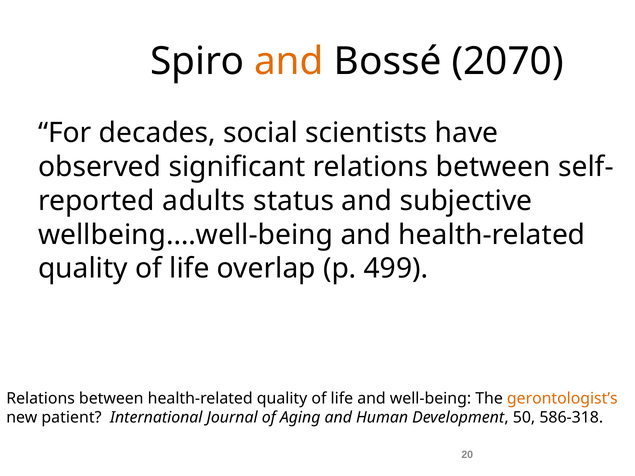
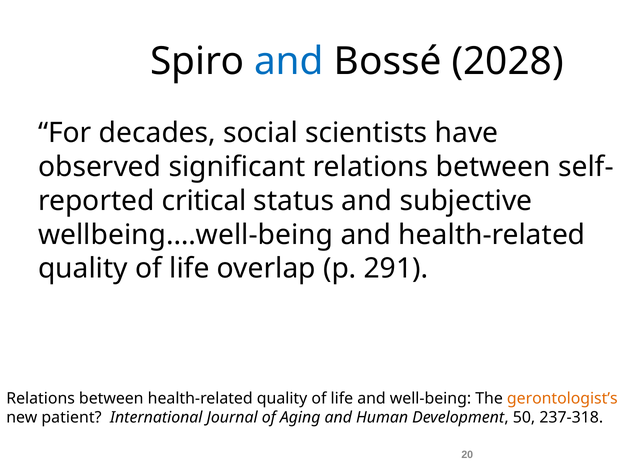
and at (289, 61) colour: orange -> blue
2070: 2070 -> 2028
adults: adults -> critical
499: 499 -> 291
586-318: 586-318 -> 237-318
